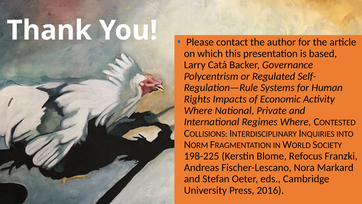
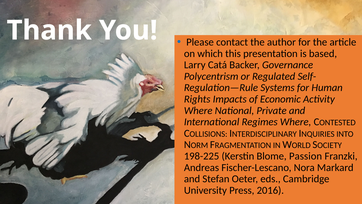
Refocus: Refocus -> Passion
